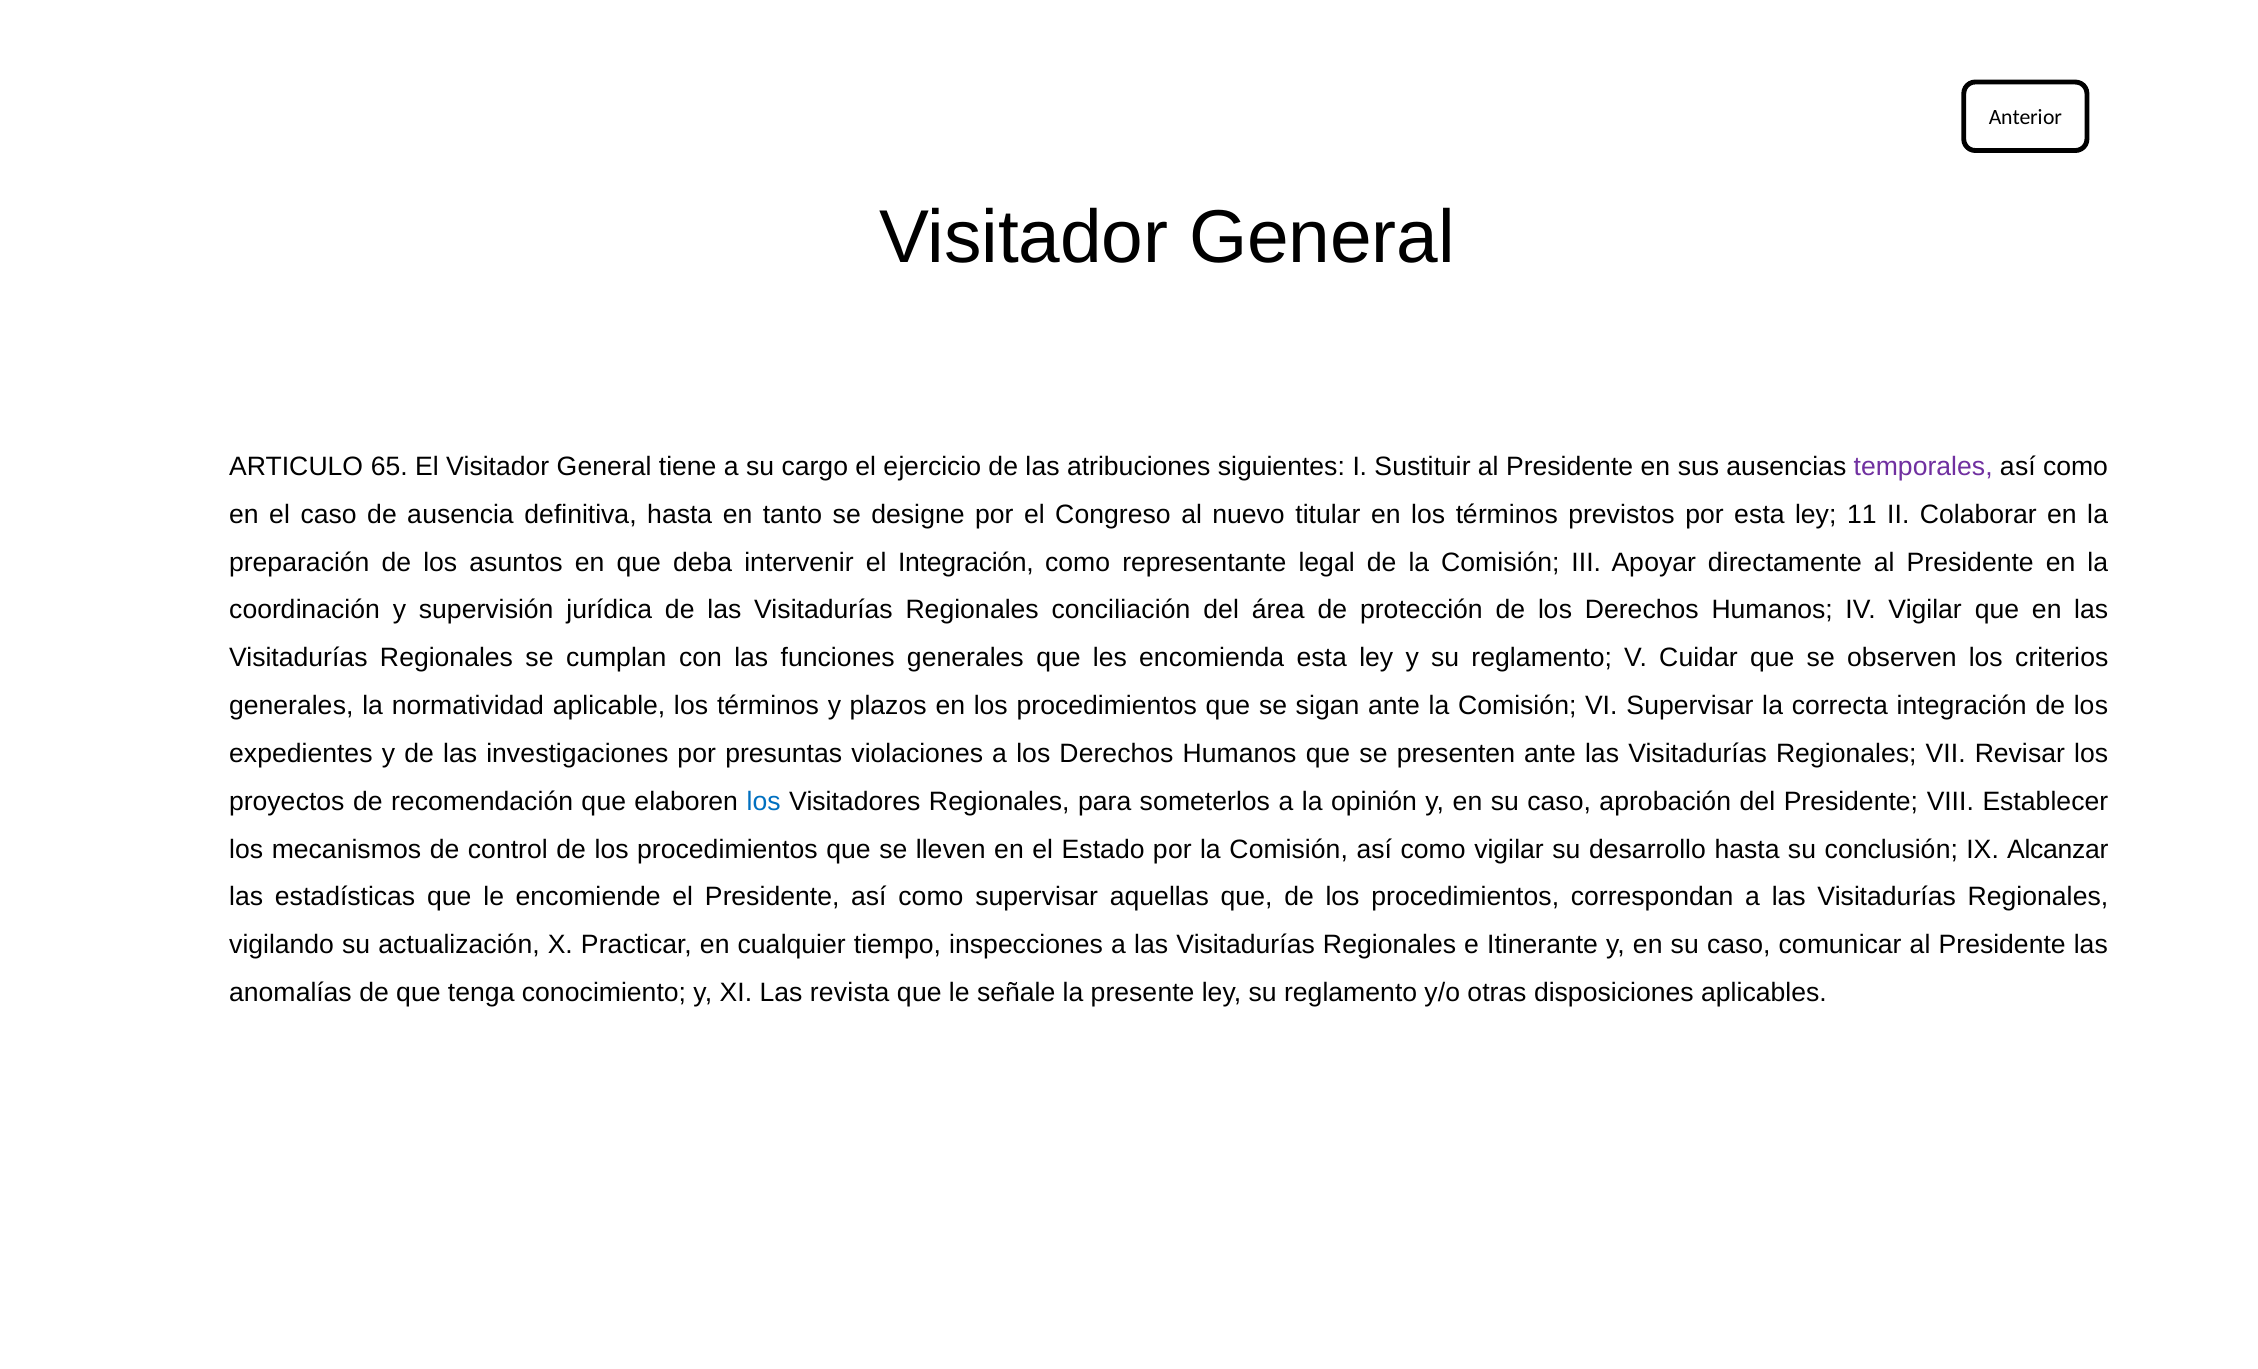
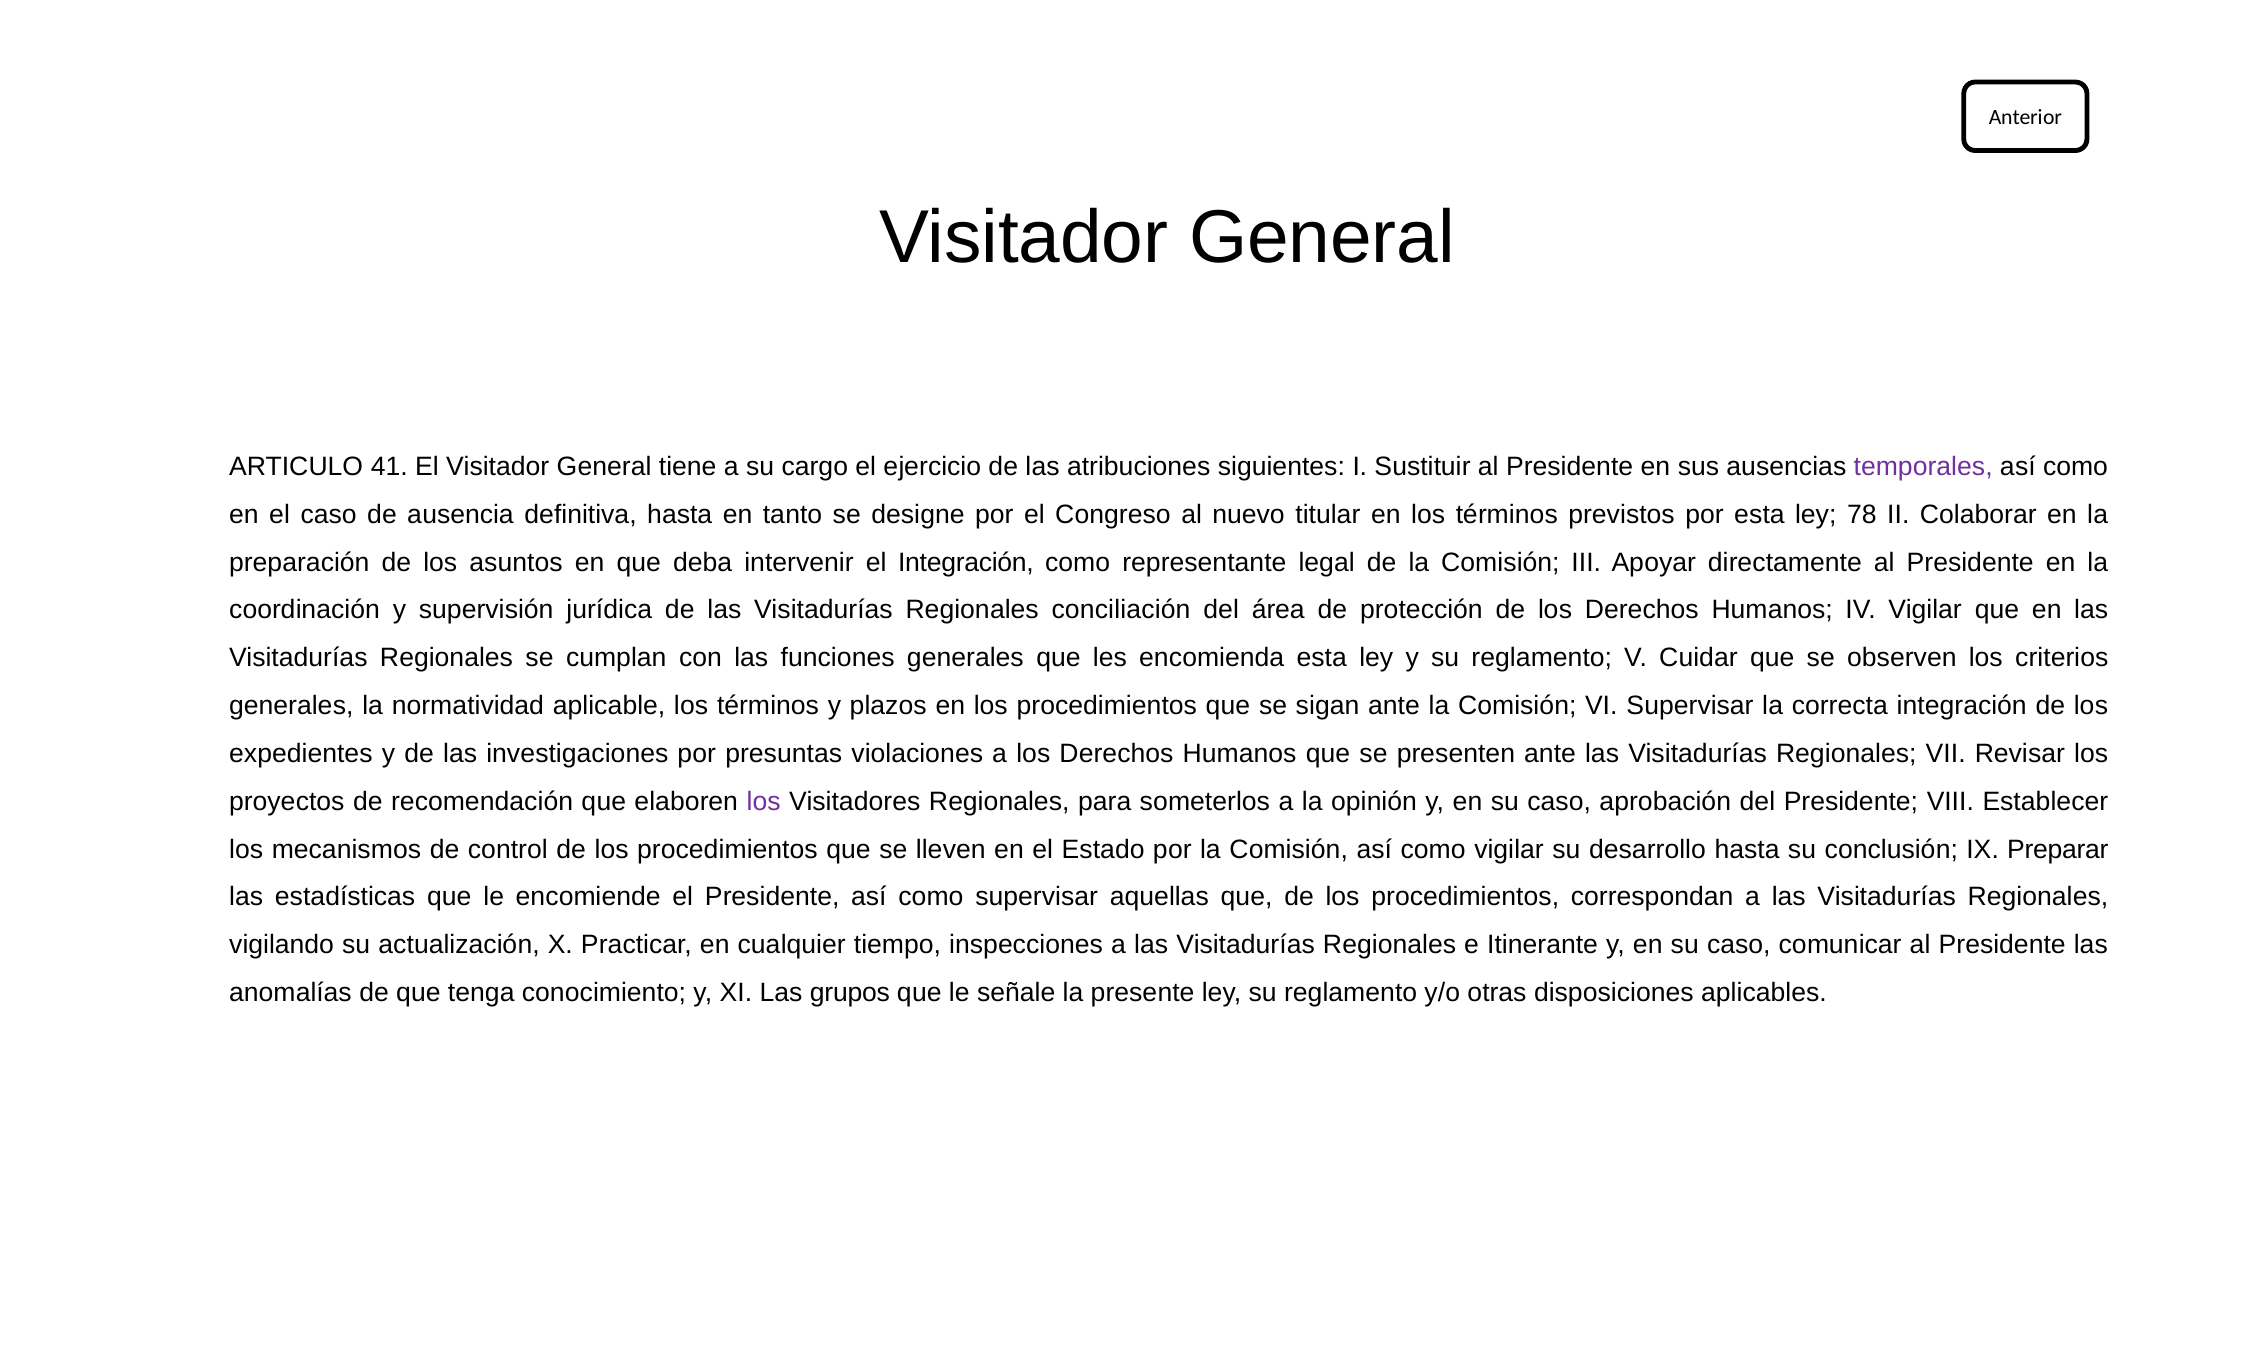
65: 65 -> 41
11: 11 -> 78
los at (764, 801) colour: blue -> purple
Alcanzar: Alcanzar -> Preparar
revista: revista -> grupos
